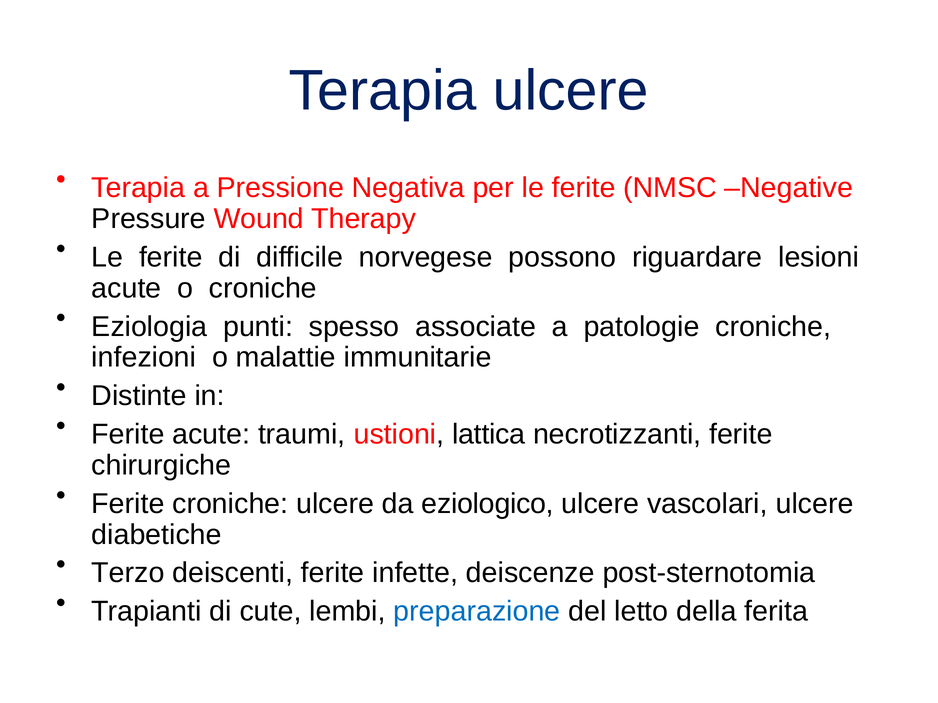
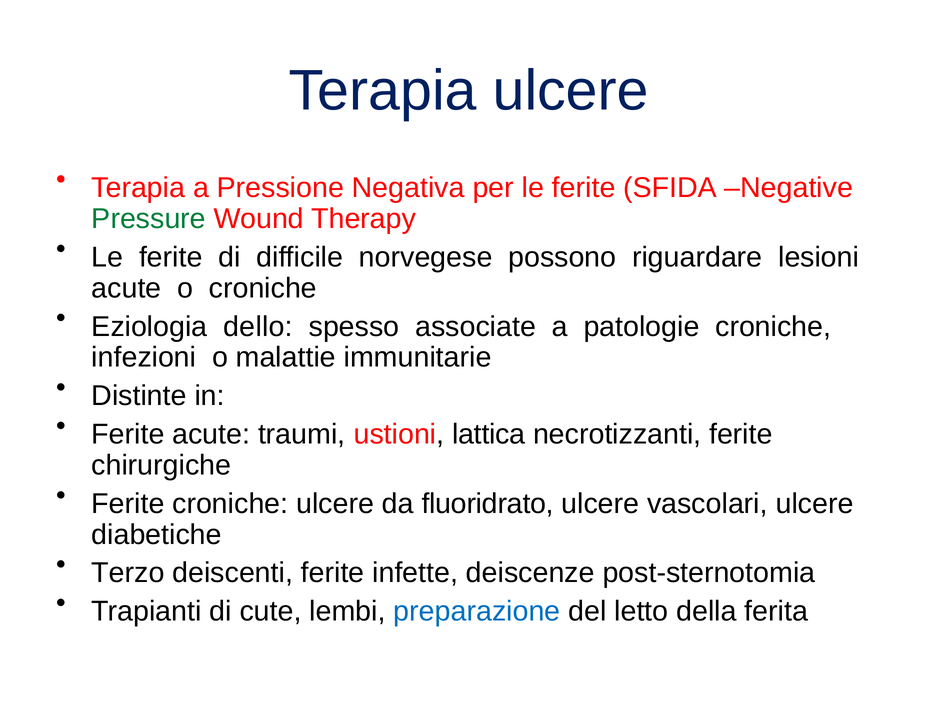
NMSC: NMSC -> SFIDA
Pressure colour: black -> green
punti: punti -> dello
eziologico: eziologico -> fluoridrato
